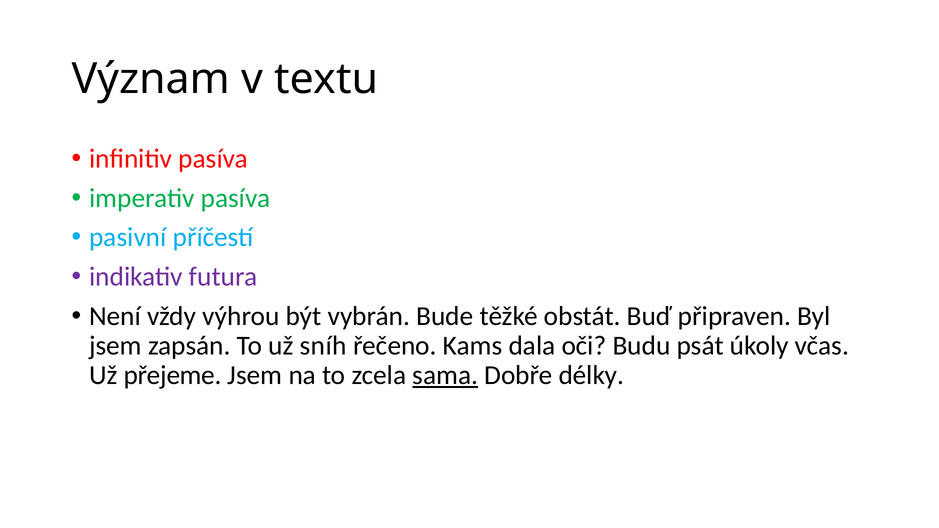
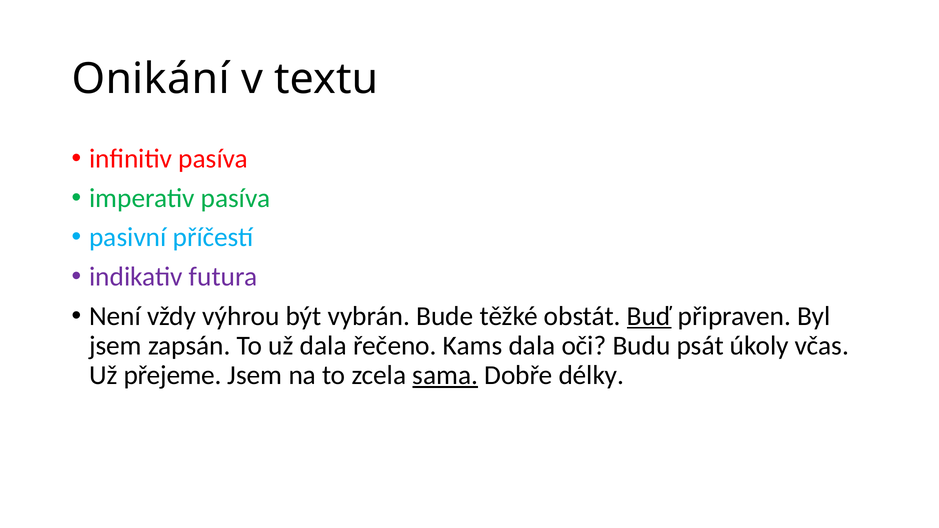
Význam: Význam -> Onikání
Buď underline: none -> present
už sníh: sníh -> dala
